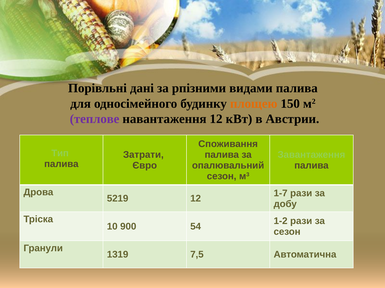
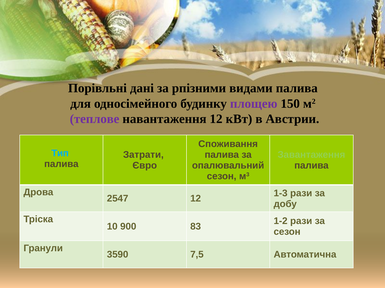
площею colour: orange -> purple
Тип colour: light green -> light blue
1-7: 1-7 -> 1-3
5219: 5219 -> 2547
54: 54 -> 83
1319: 1319 -> 3590
